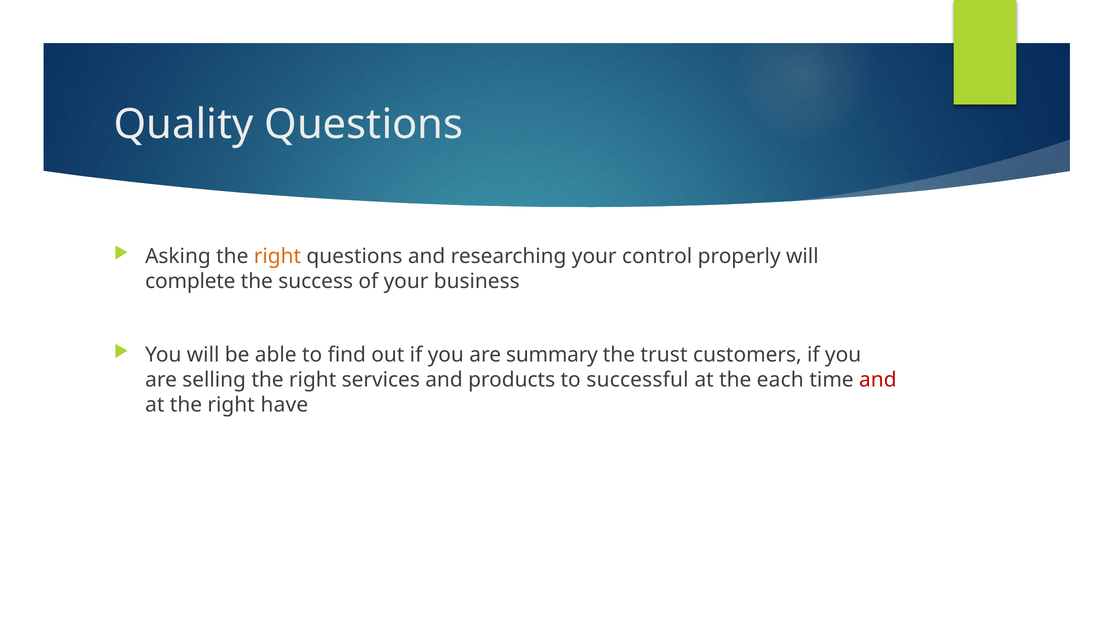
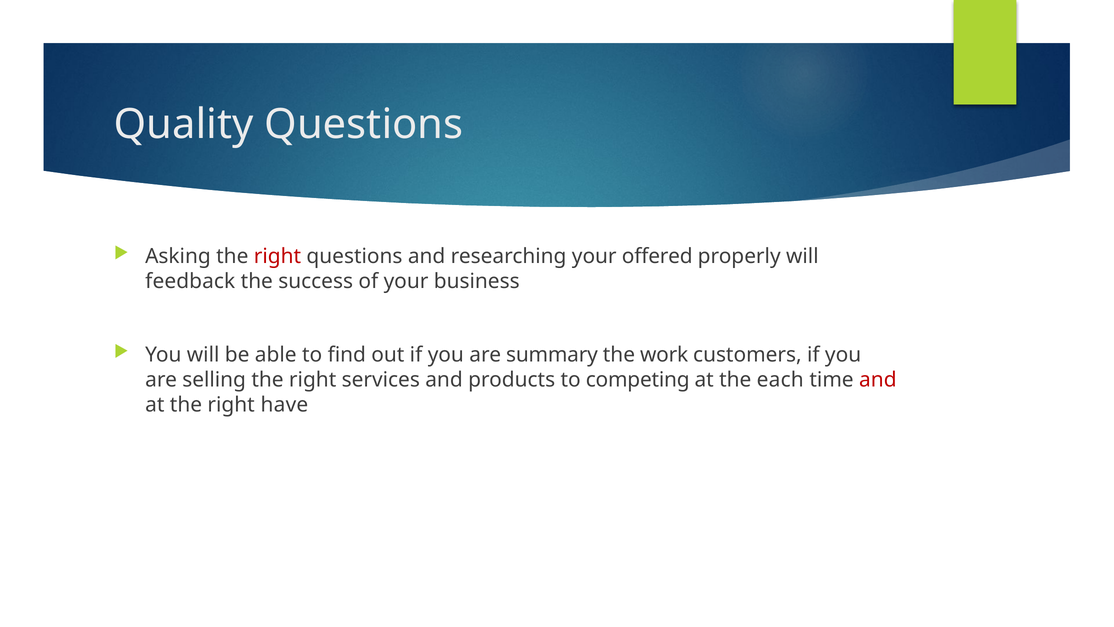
right at (277, 256) colour: orange -> red
control: control -> offered
complete: complete -> feedback
trust: trust -> work
successful: successful -> competing
